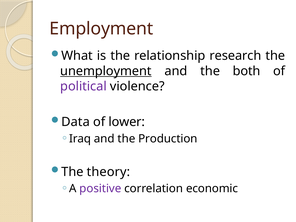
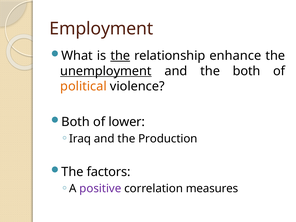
the at (120, 56) underline: none -> present
research: research -> enhance
political colour: purple -> orange
Data at (76, 122): Data -> Both
theory: theory -> factors
economic: economic -> measures
